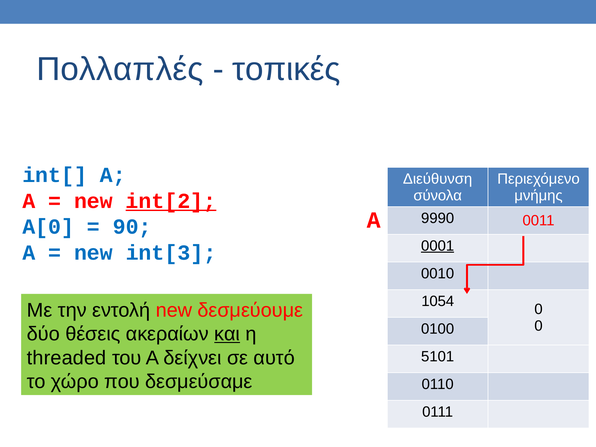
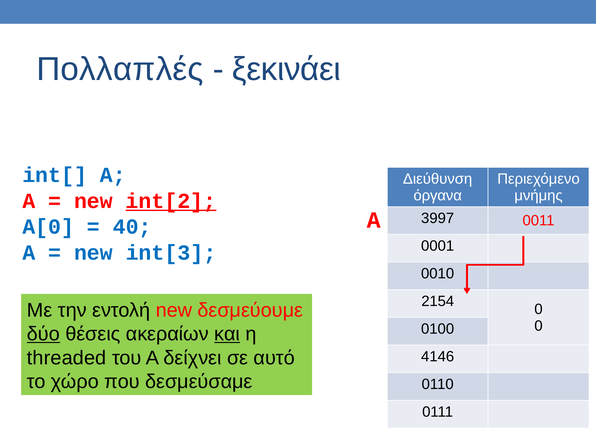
τοπικές: τοπικές -> ξεκινάει
σύνολα: σύνολα -> όργανα
9990: 9990 -> 3997
90: 90 -> 40
0001 underline: present -> none
1054: 1054 -> 2154
δύο underline: none -> present
5101: 5101 -> 4146
